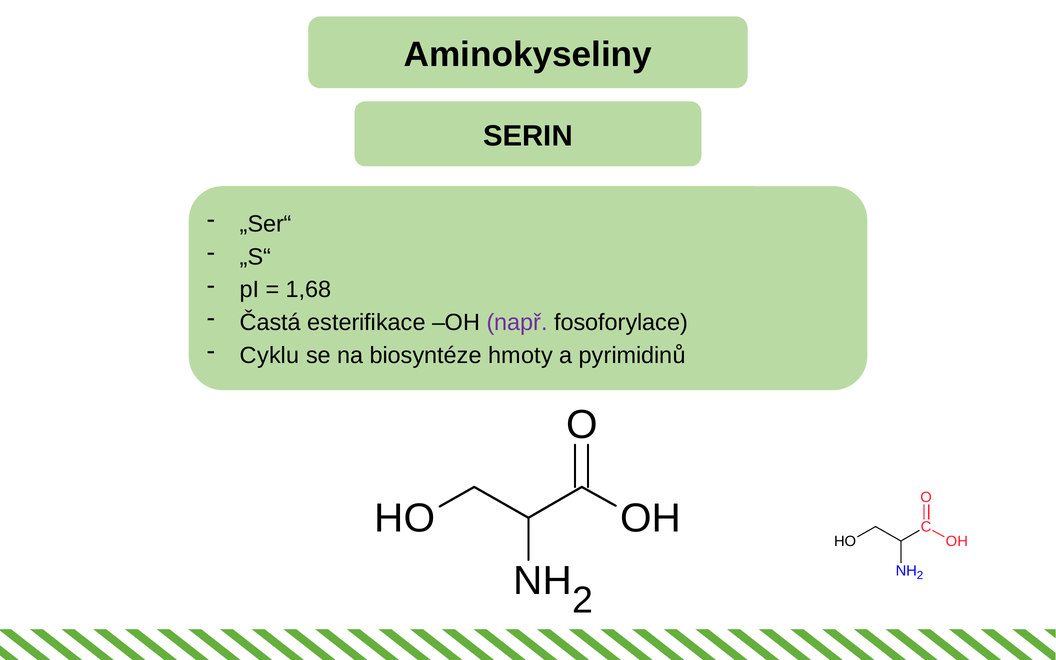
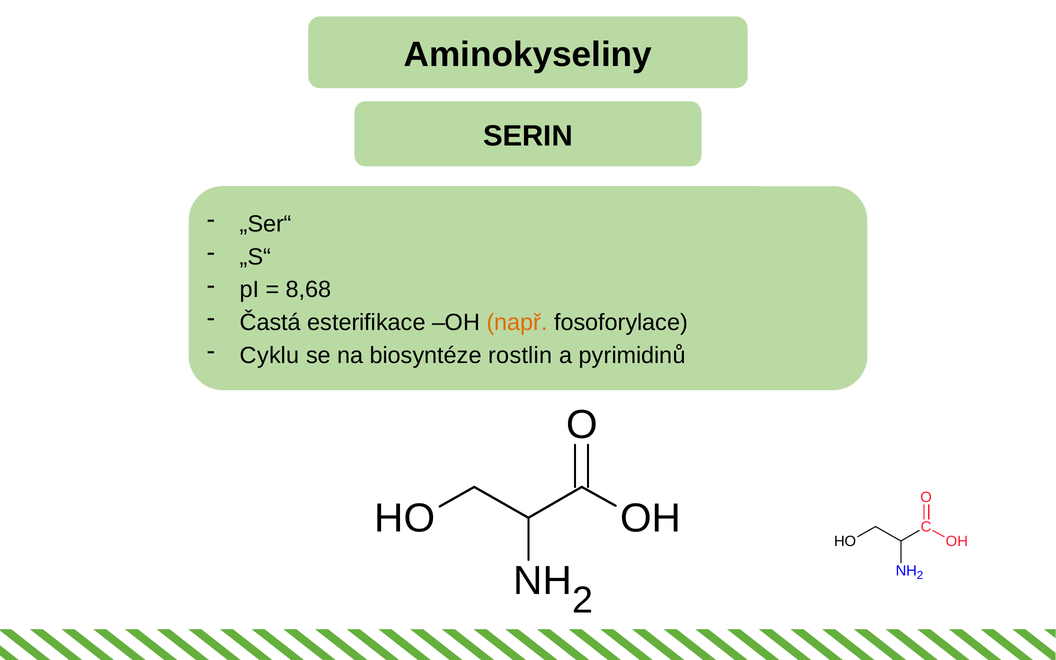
1,68: 1,68 -> 8,68
např colour: purple -> orange
hmoty: hmoty -> rostlin
